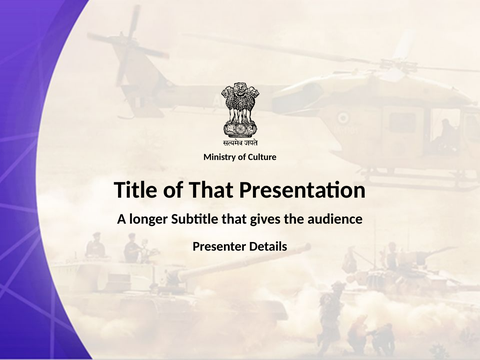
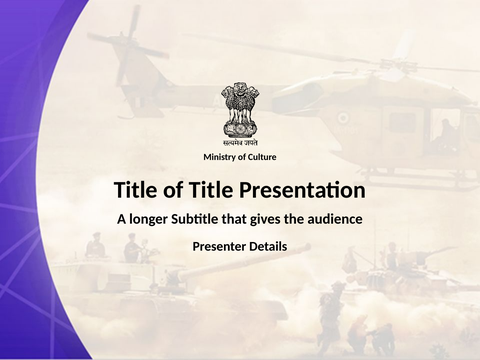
of That: That -> Title
